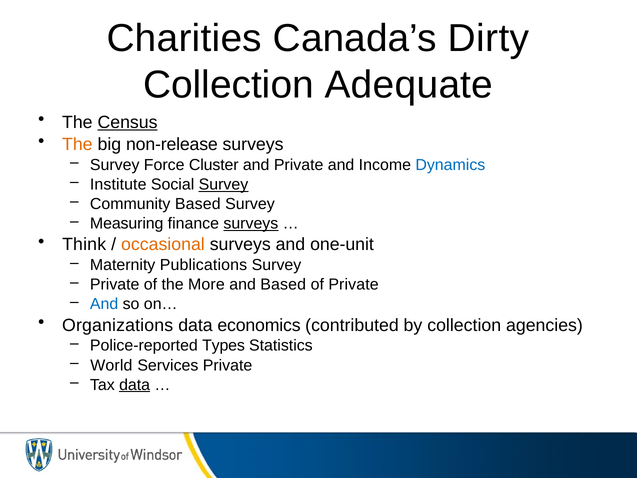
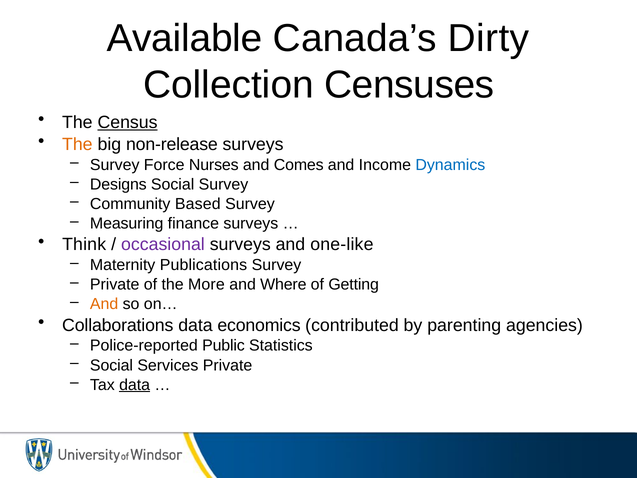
Charities: Charities -> Available
Adequate: Adequate -> Censuses
Cluster: Cluster -> Nurses
and Private: Private -> Comes
Institute: Institute -> Designs
Survey at (223, 184) underline: present -> none
surveys at (251, 223) underline: present -> none
occasional colour: orange -> purple
one-unit: one-unit -> one-like
and Based: Based -> Where
of Private: Private -> Getting
And at (104, 304) colour: blue -> orange
Organizations: Organizations -> Collaborations
by collection: collection -> parenting
Types: Types -> Public
World at (111, 365): World -> Social
